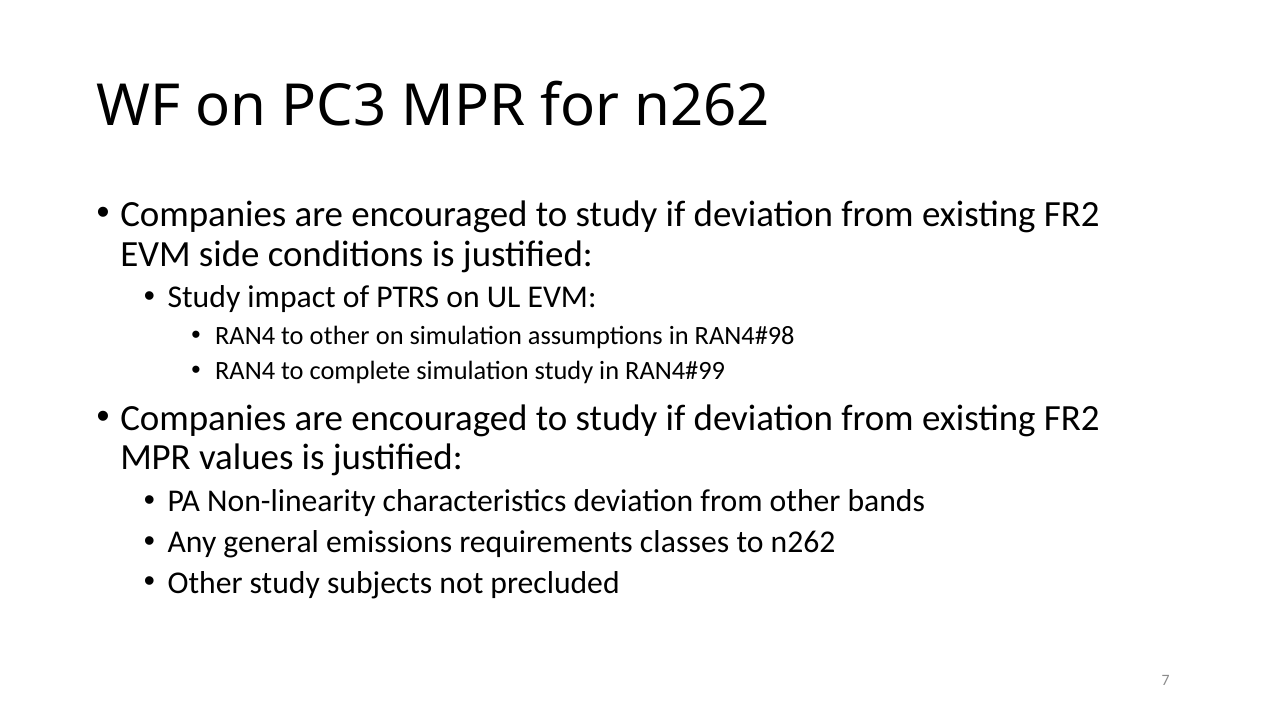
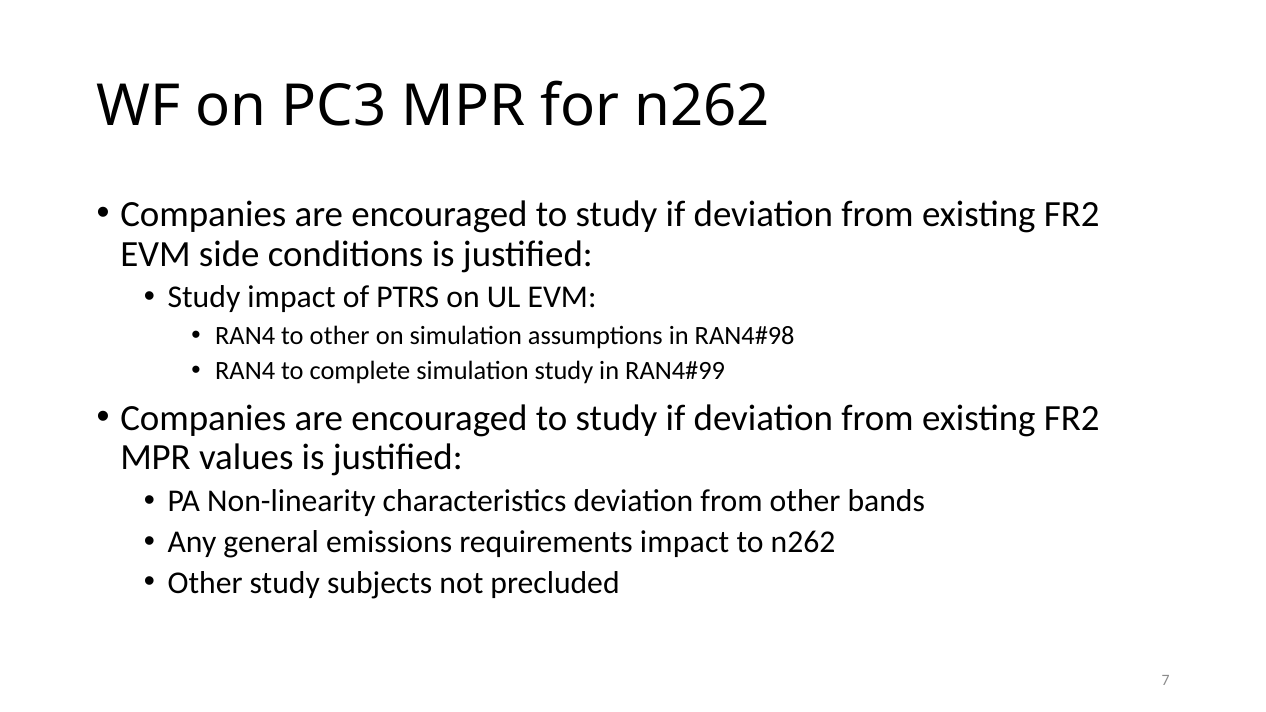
requirements classes: classes -> impact
